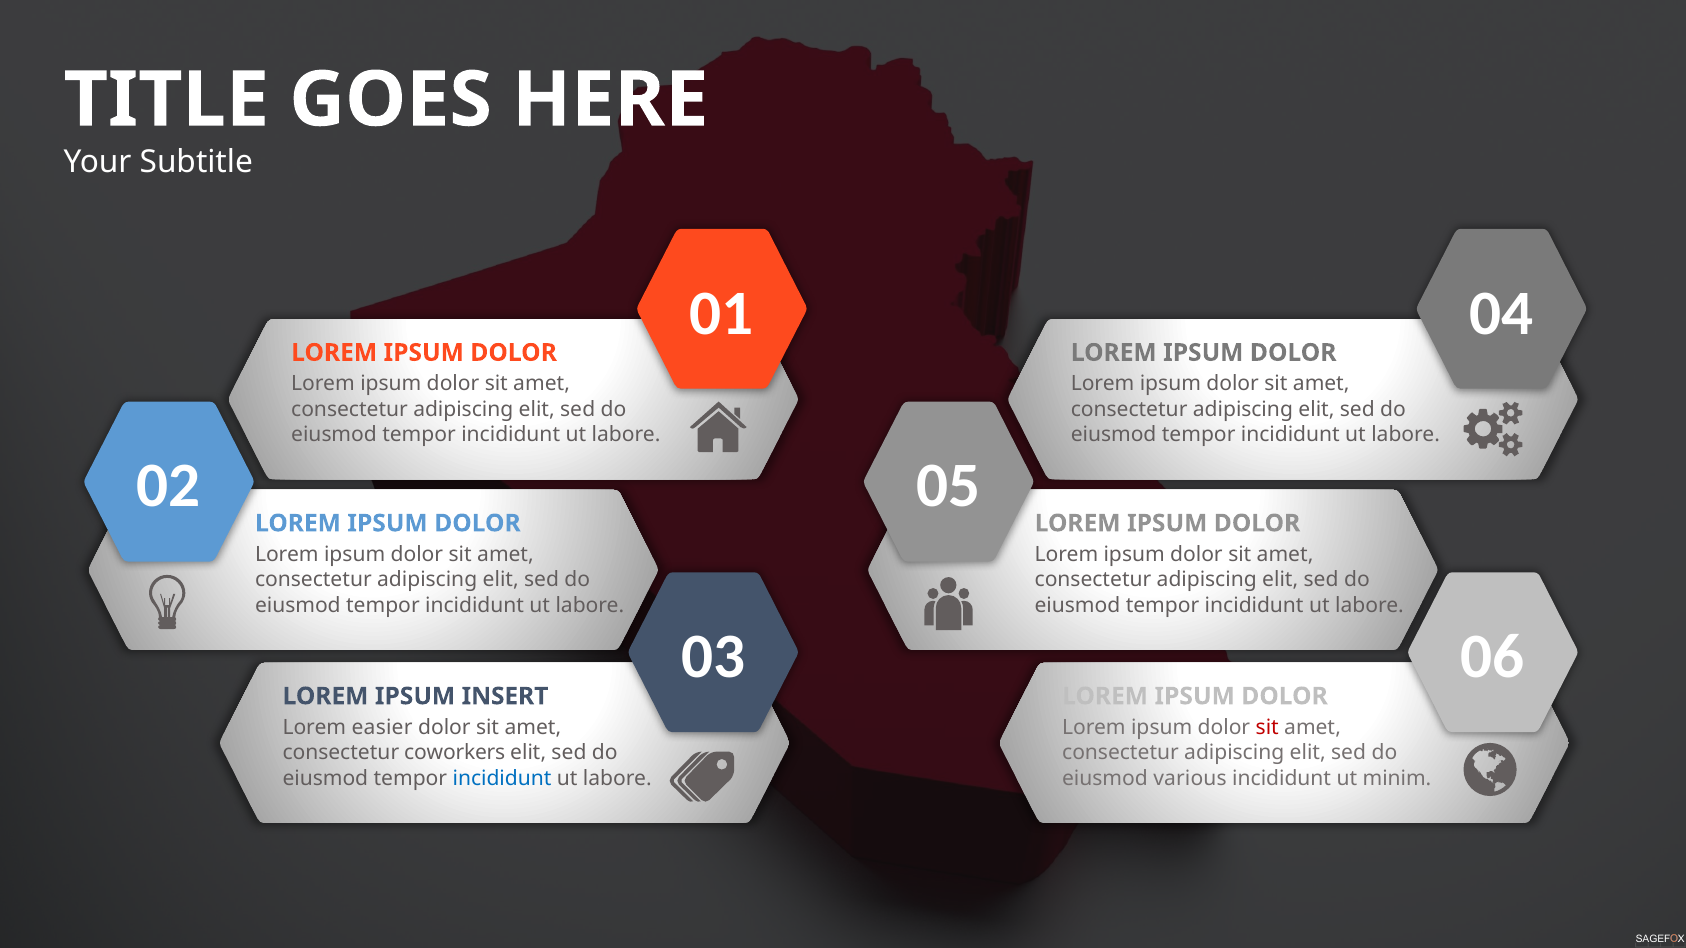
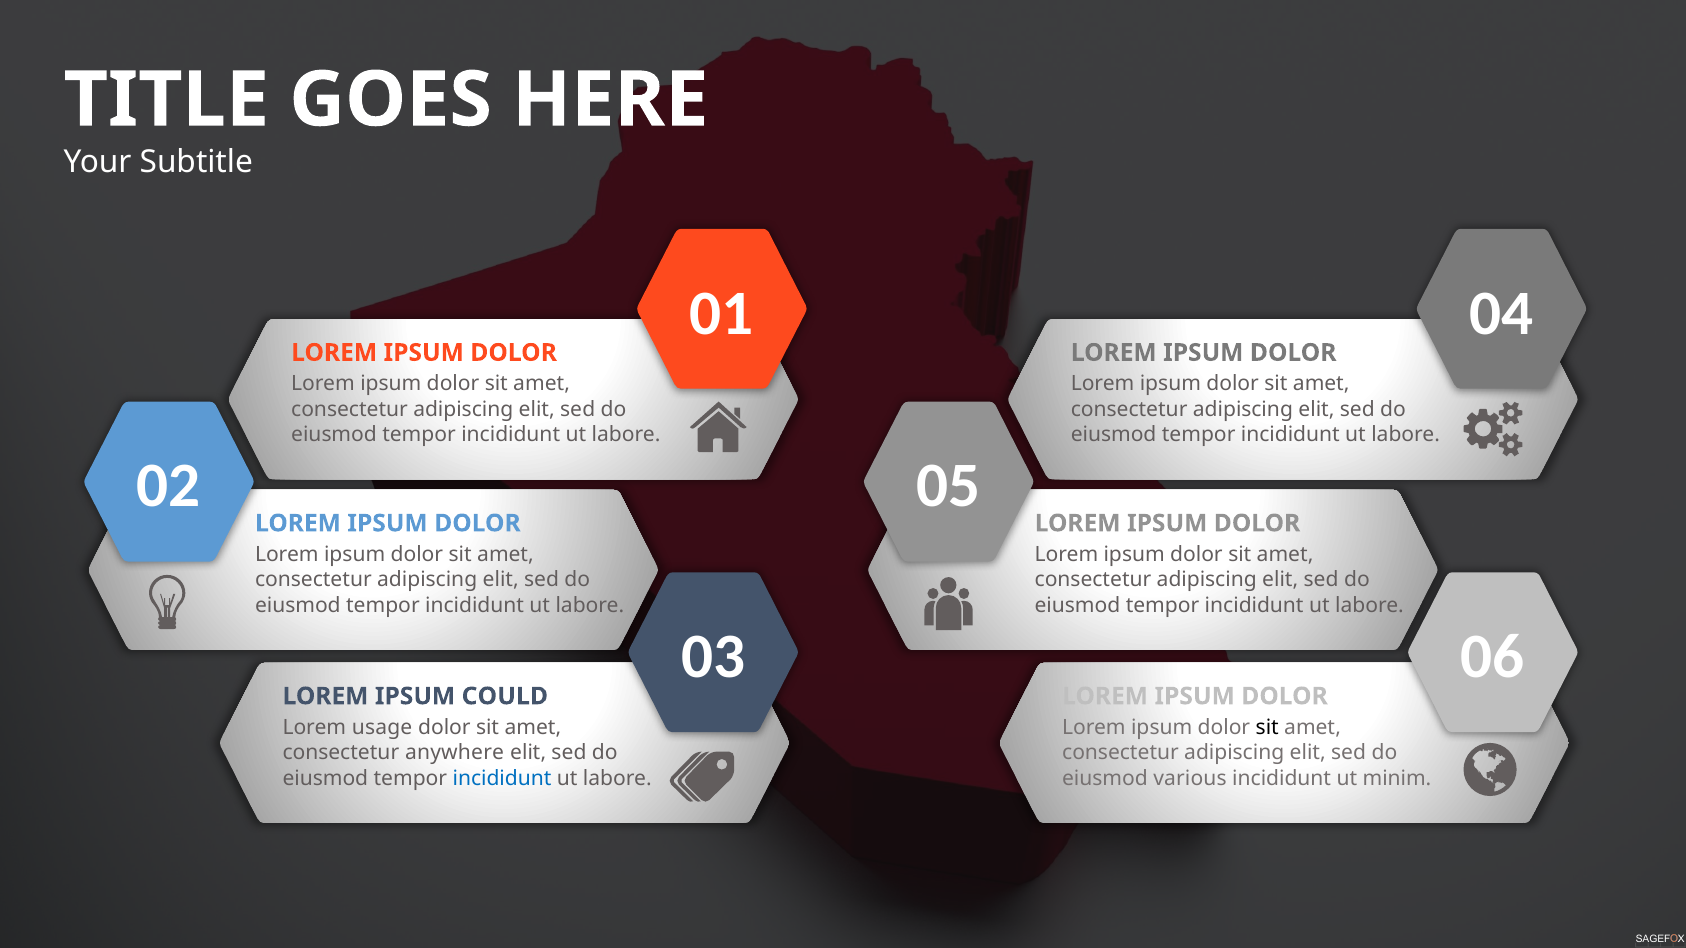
INSERT: INSERT -> COULD
easier: easier -> usage
sit at (1267, 728) colour: red -> black
coworkers: coworkers -> anywhere
